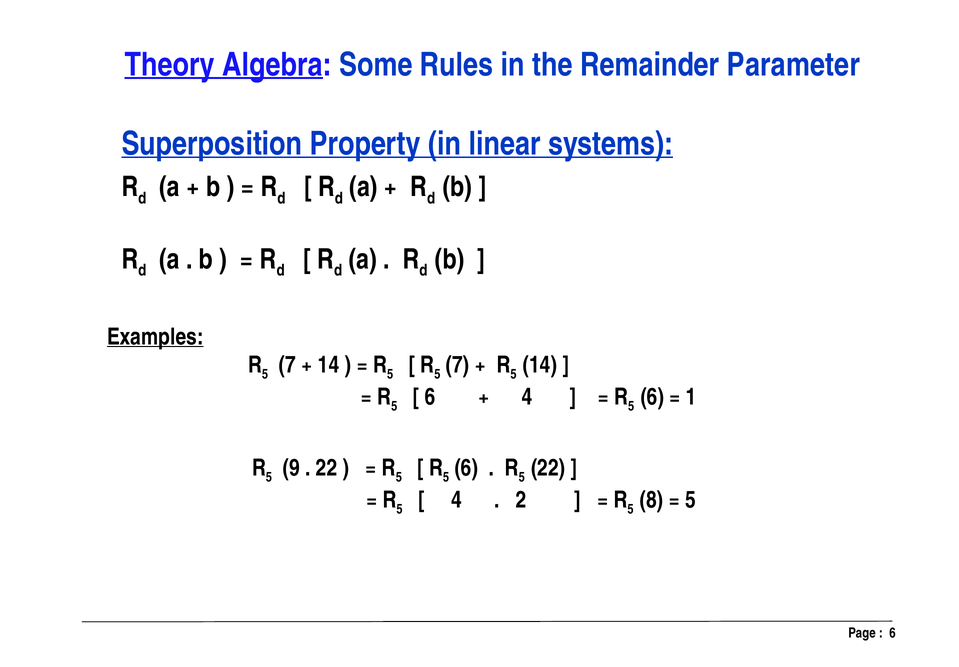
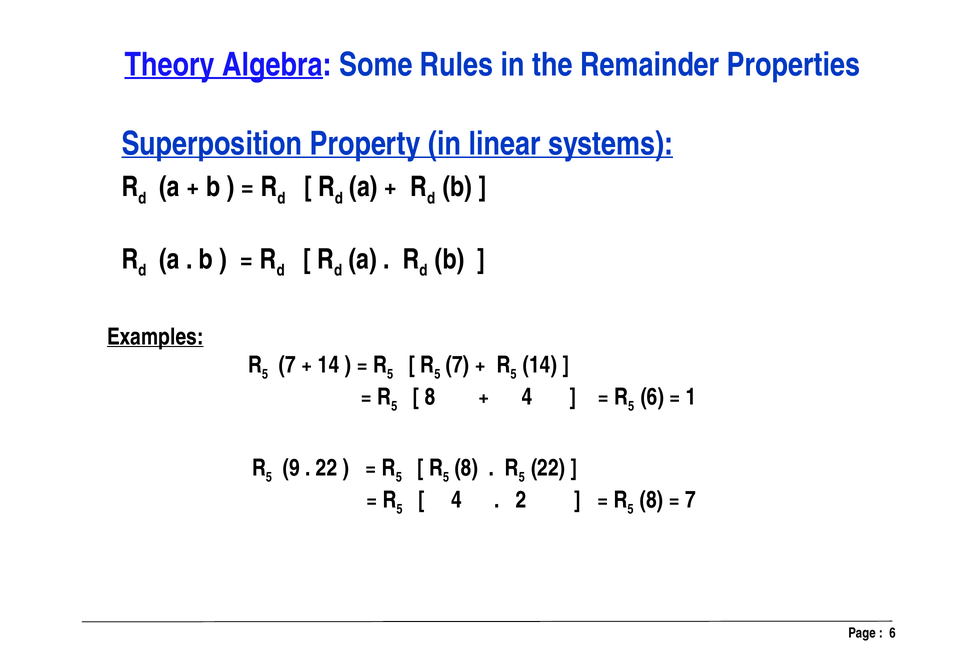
Parameter: Parameter -> Properties
6 at (430, 397): 6 -> 8
6 at (466, 468): 6 -> 8
5 at (691, 500): 5 -> 7
